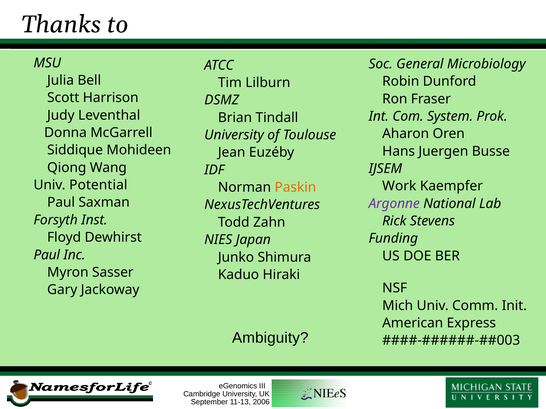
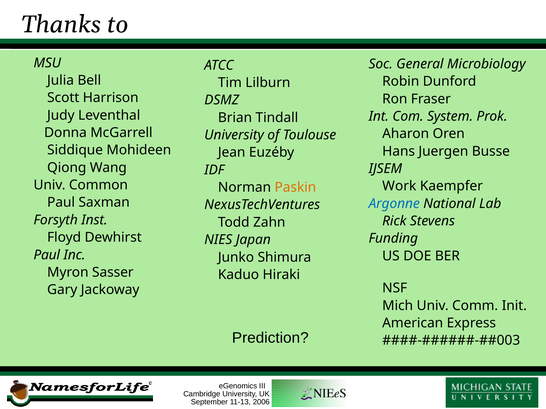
Potential: Potential -> Common
Argonne colour: purple -> blue
Ambiguity: Ambiguity -> Prediction
